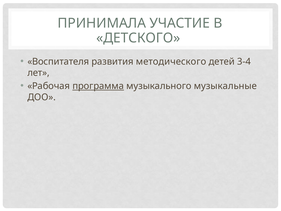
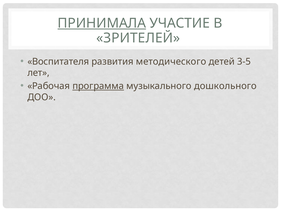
ПРИНИМАЛА underline: none -> present
ДЕТСКОГО: ДЕТСКОГО -> ЗРИТЕЛЕЙ
3-4: 3-4 -> 3-5
музыкальные: музыкальные -> дошкольного
